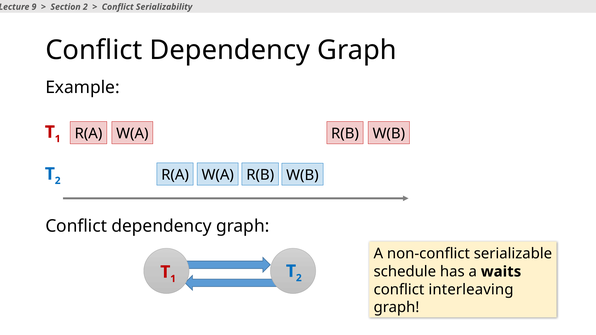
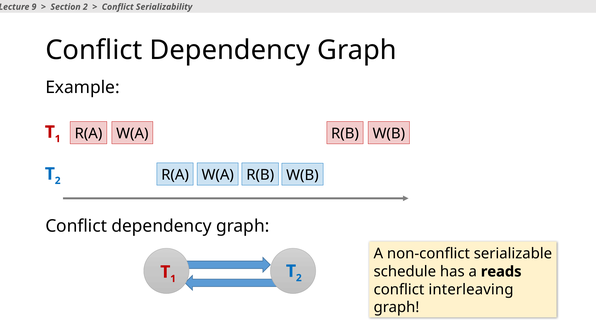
waits: waits -> reads
